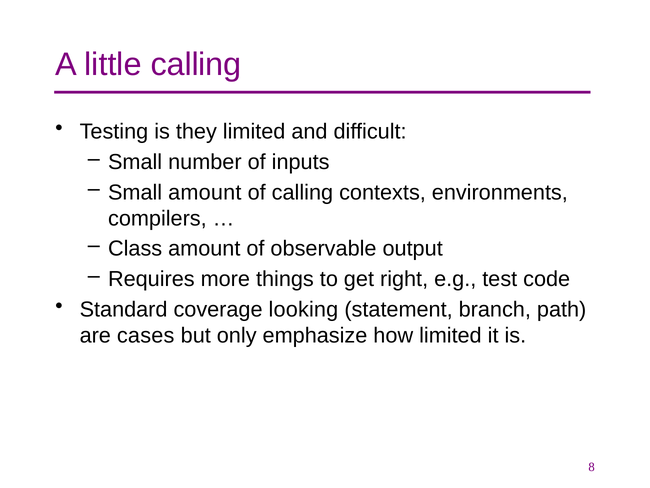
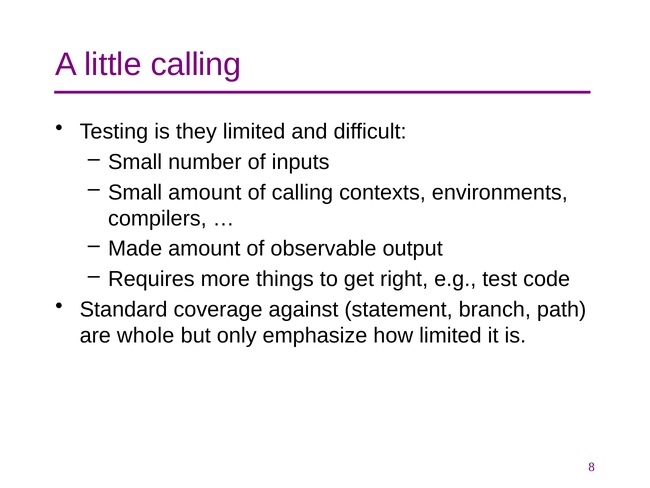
Class: Class -> Made
looking: looking -> against
cases: cases -> whole
